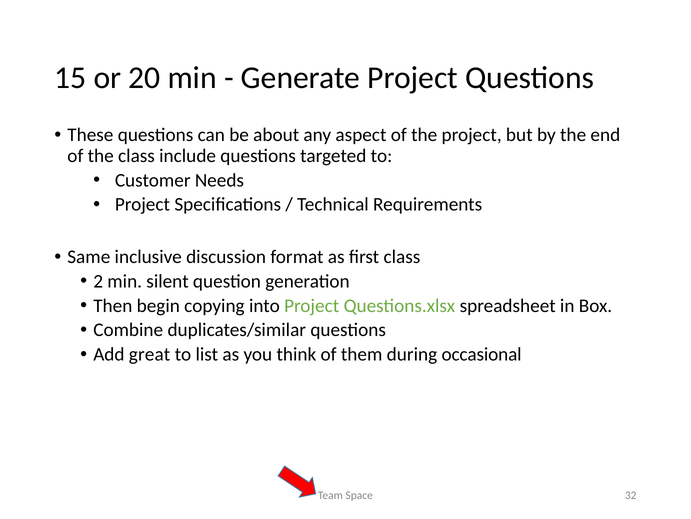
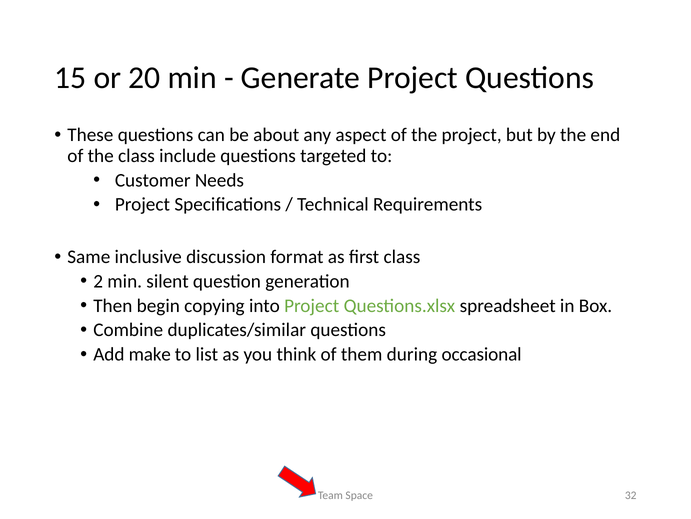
great: great -> make
